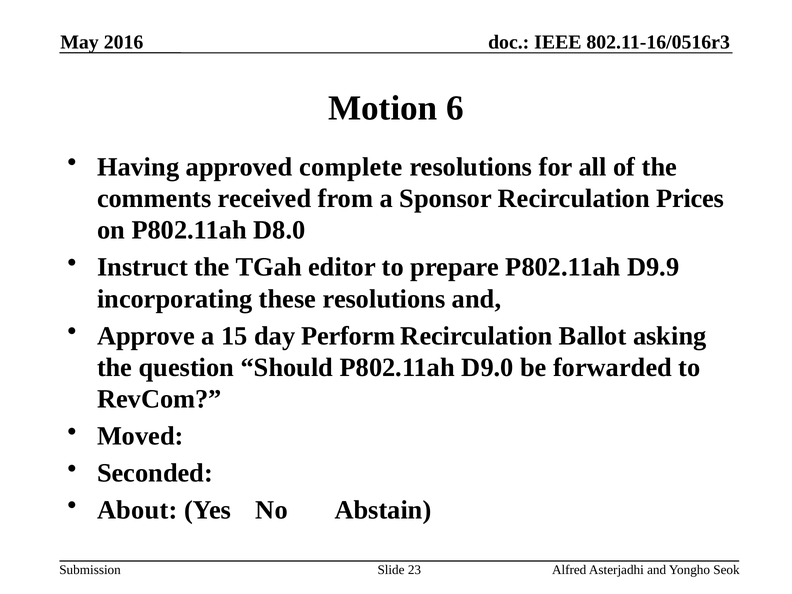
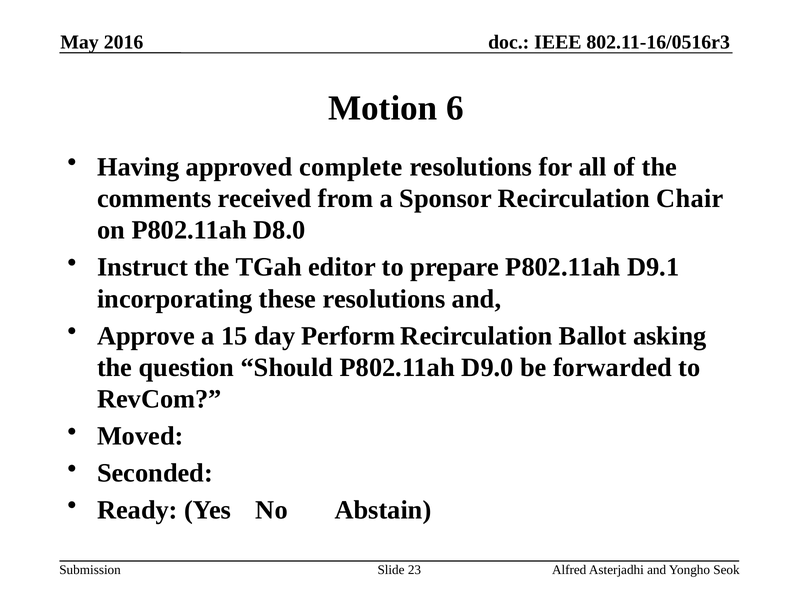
Prices: Prices -> Chair
D9.9: D9.9 -> D9.1
About: About -> Ready
